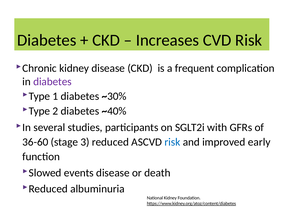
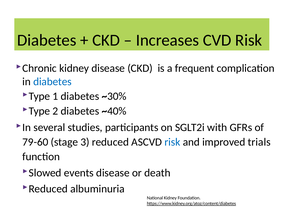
diabetes at (52, 82) colour: purple -> blue
36-60: 36-60 -> 79-60
early: early -> trials
